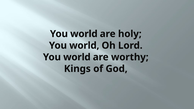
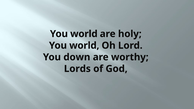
world at (77, 57): world -> down
Kings: Kings -> Lords
